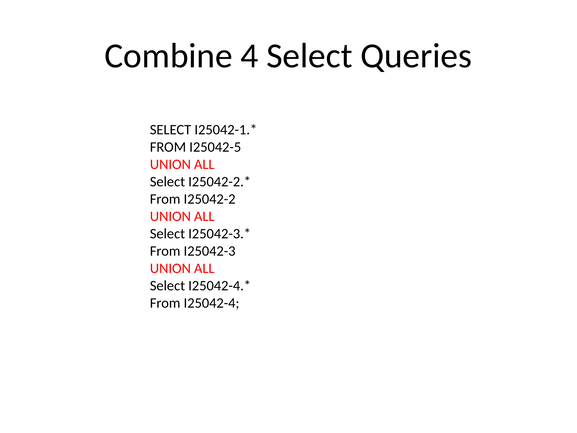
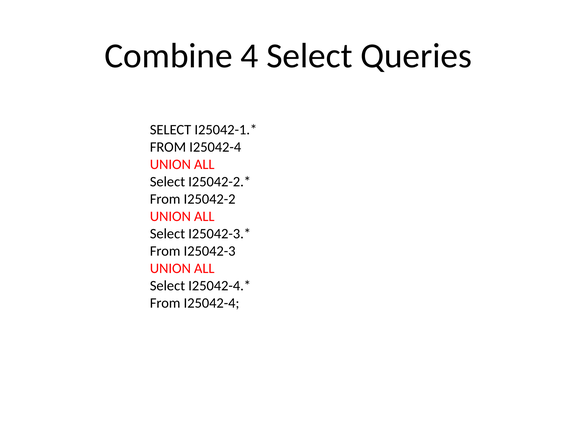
I25042-5 at (215, 147): I25042-5 -> I25042-4
